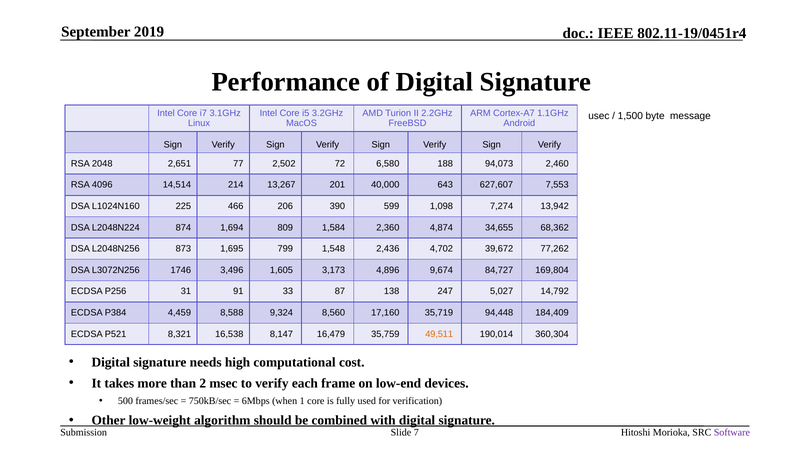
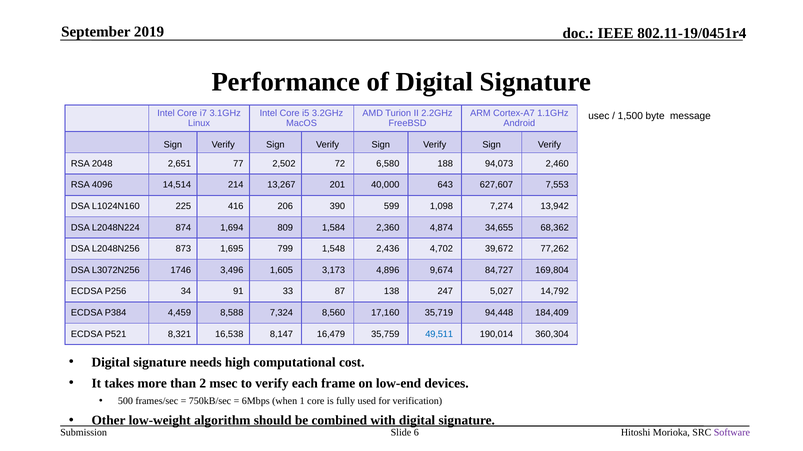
466: 466 -> 416
31: 31 -> 34
9,324: 9,324 -> 7,324
49,511 colour: orange -> blue
7: 7 -> 6
